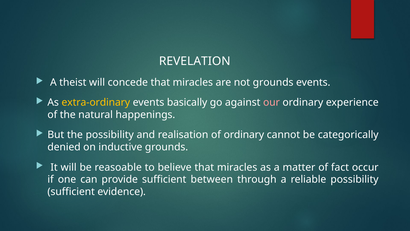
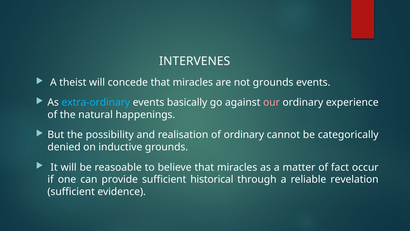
REVELATION: REVELATION -> INTERVENES
extra-ordinary colour: yellow -> light blue
between: between -> historical
reliable possibility: possibility -> revelation
